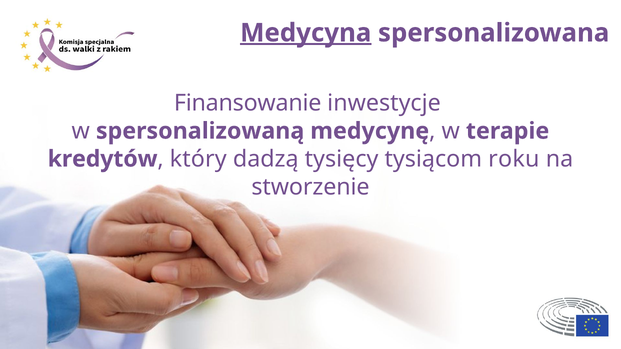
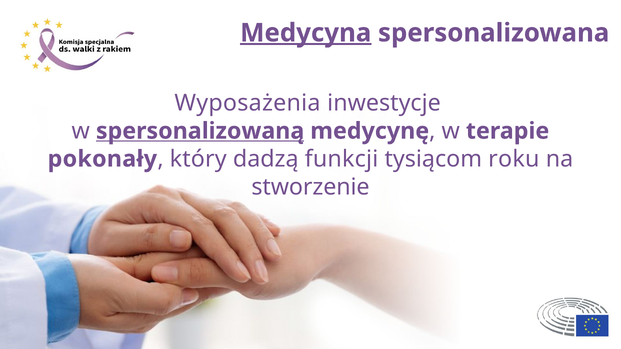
Finansowanie: Finansowanie -> Wyposażenia
spersonalizowaną underline: none -> present
kredytów: kredytów -> pokonały
tysięcy: tysięcy -> funkcji
